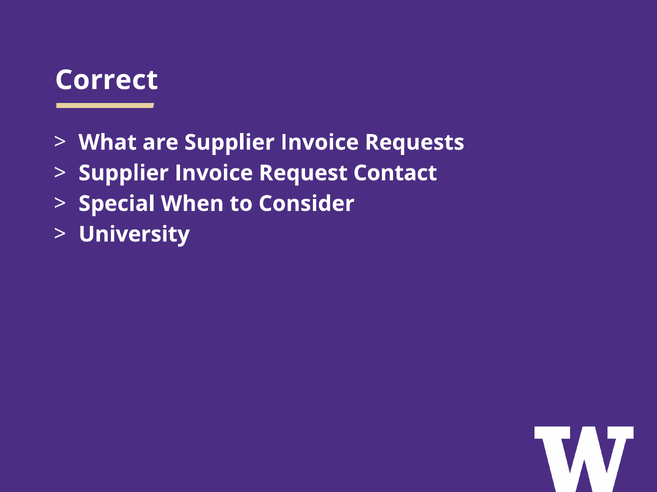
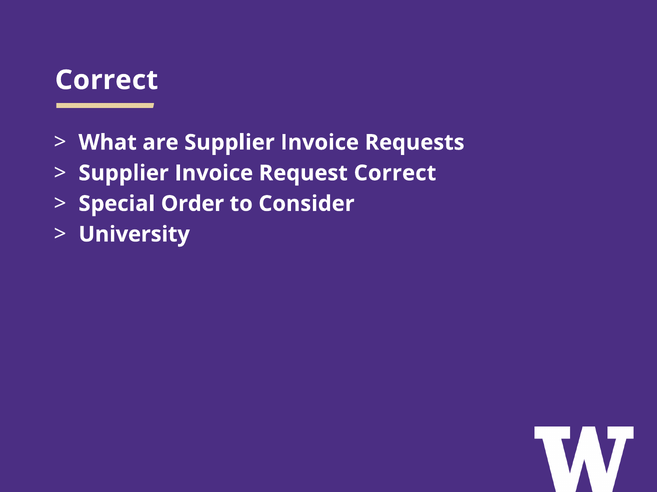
Request Contact: Contact -> Correct
When: When -> Order
